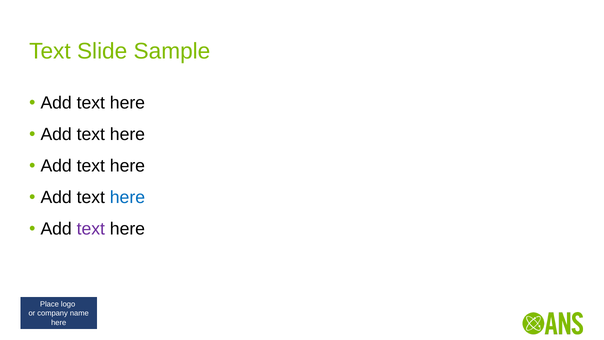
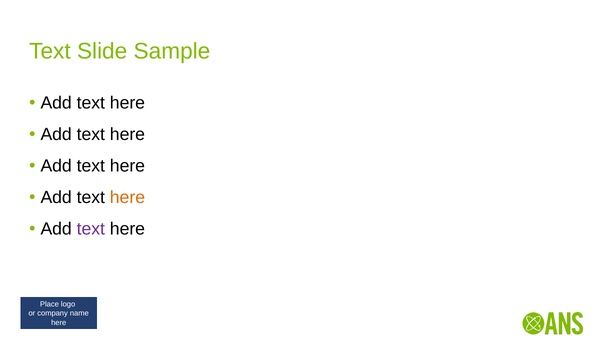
here at (127, 197) colour: blue -> orange
